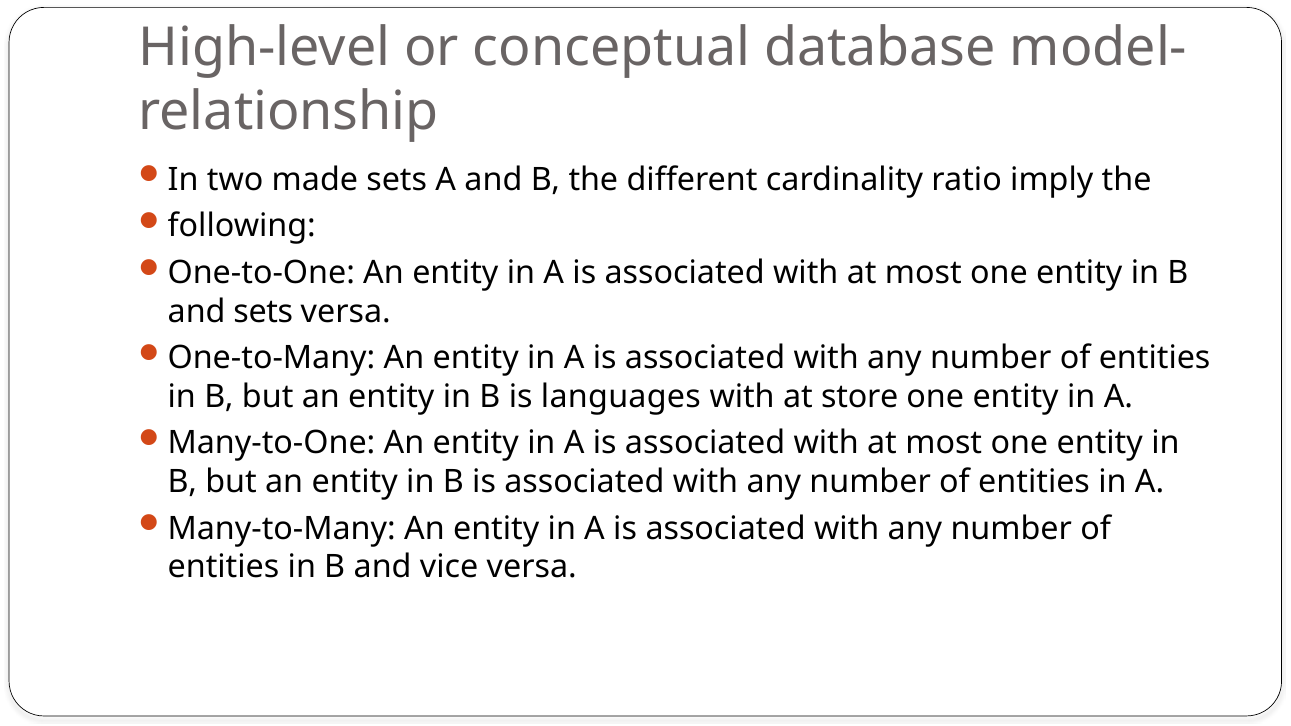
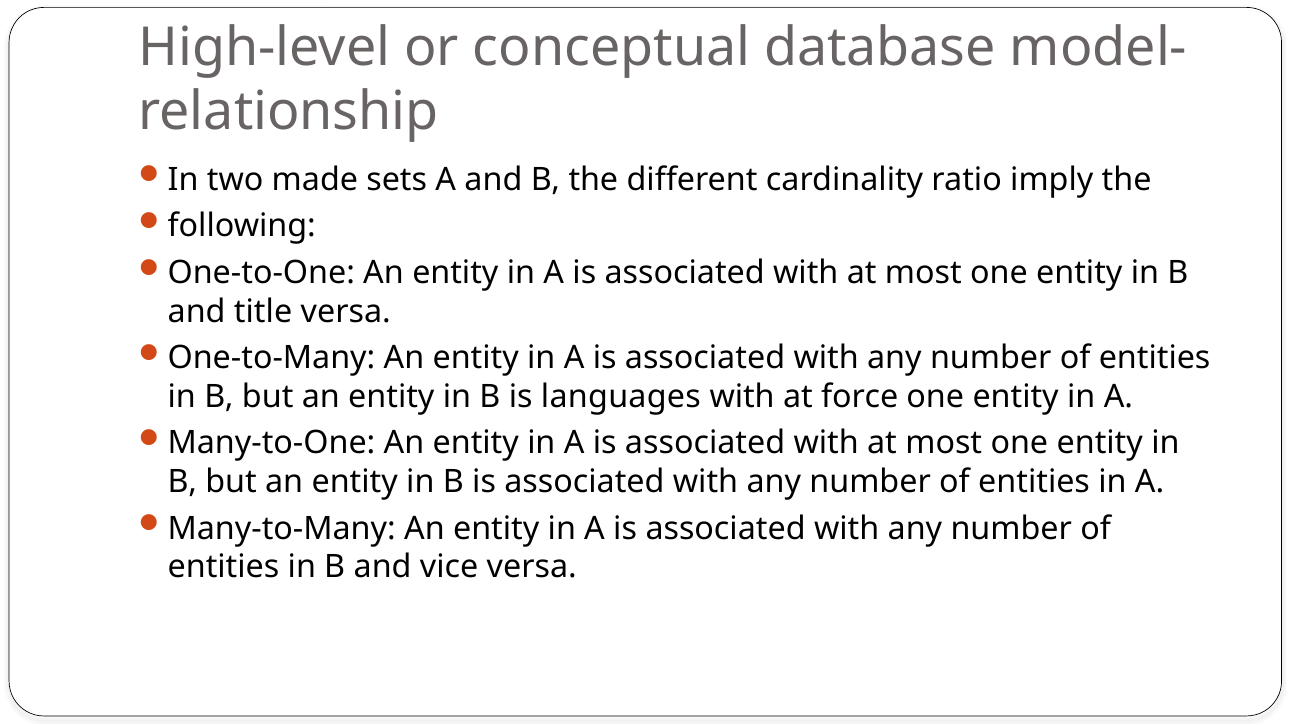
and sets: sets -> title
store: store -> force
